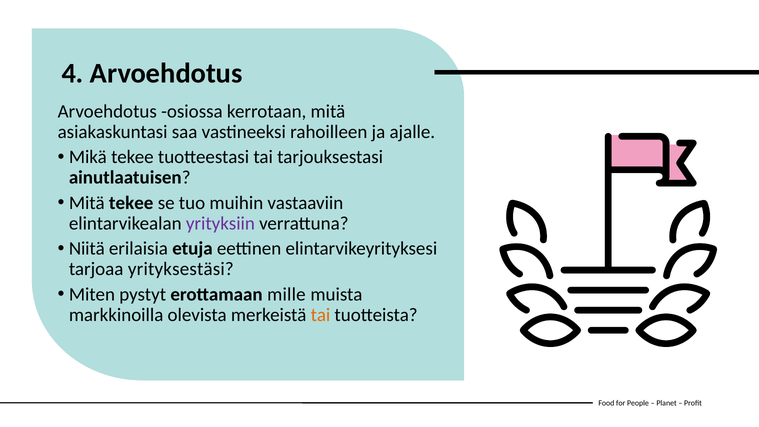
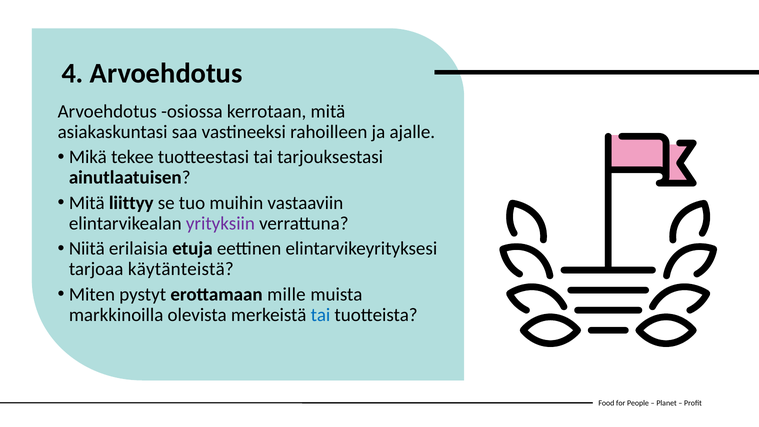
Mitä tekee: tekee -> liittyy
yrityksestäsi: yrityksestäsi -> käytänteistä
tai at (320, 315) colour: orange -> blue
